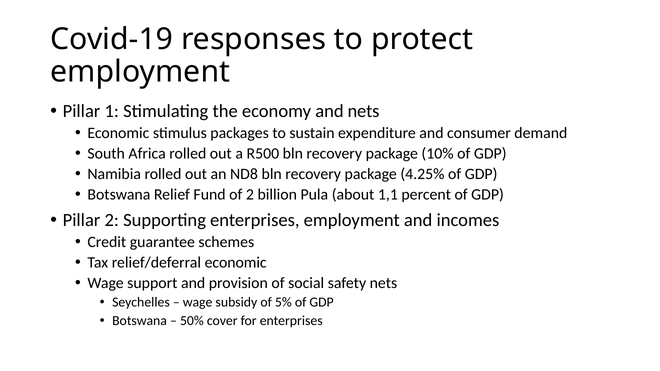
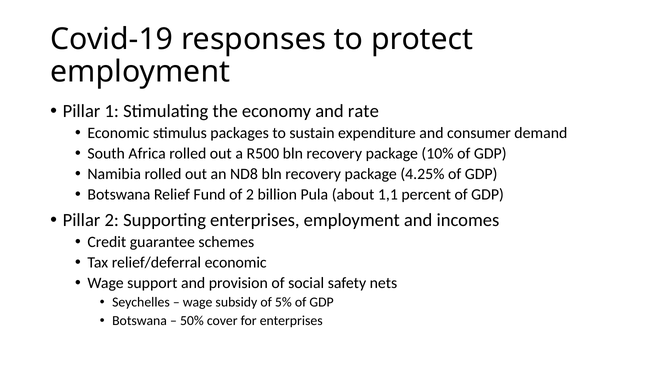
and nets: nets -> rate
